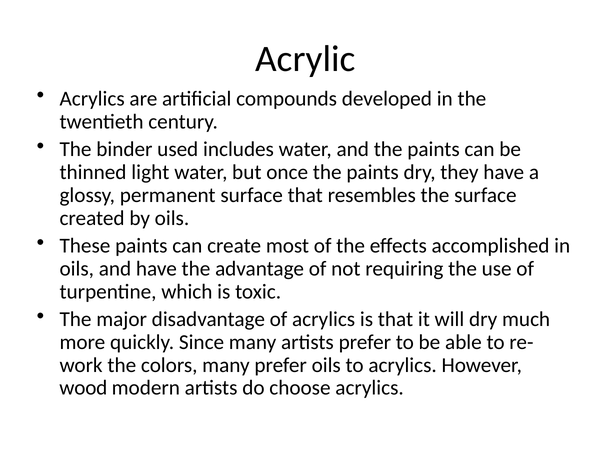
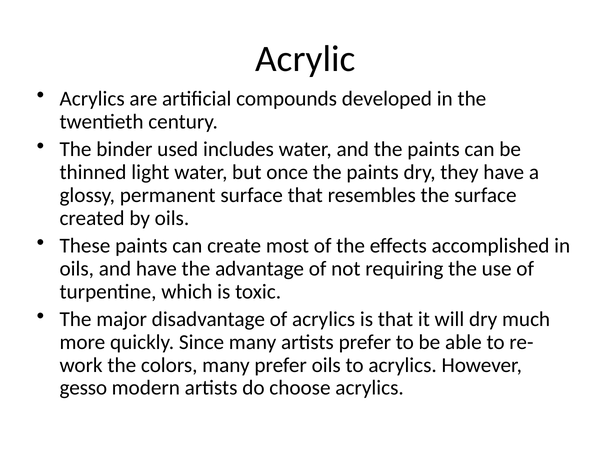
wood: wood -> gesso
